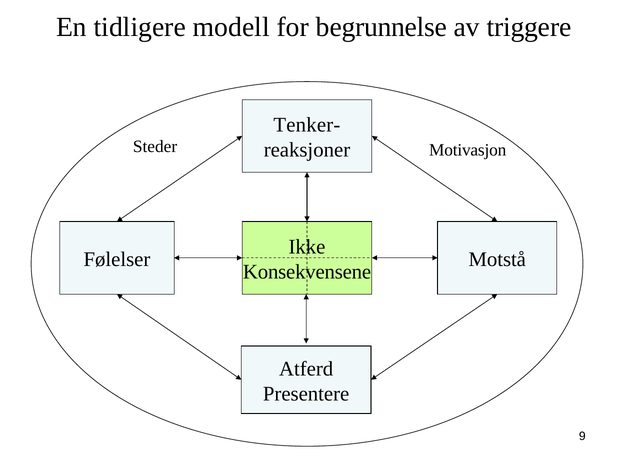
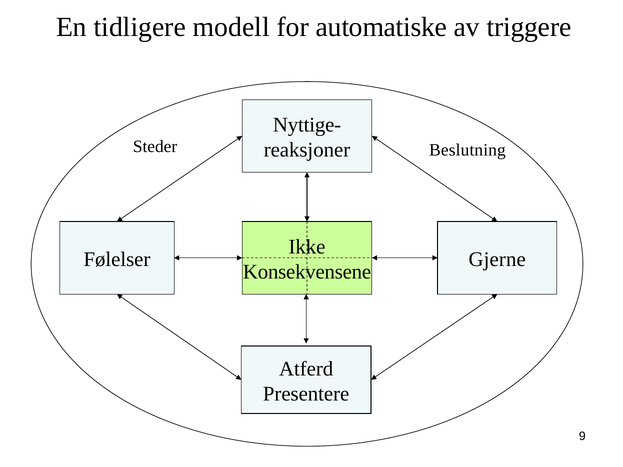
begrunnelse: begrunnelse -> automatiske
Tenker-: Tenker- -> Nyttige-
Motivasjon: Motivasjon -> Beslutning
Motstå: Motstå -> Gjerne
